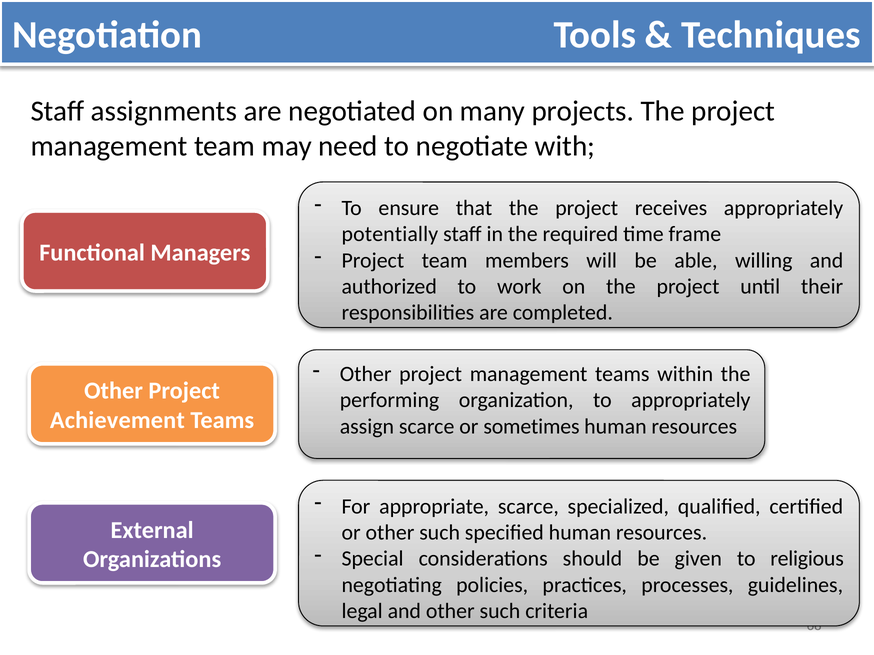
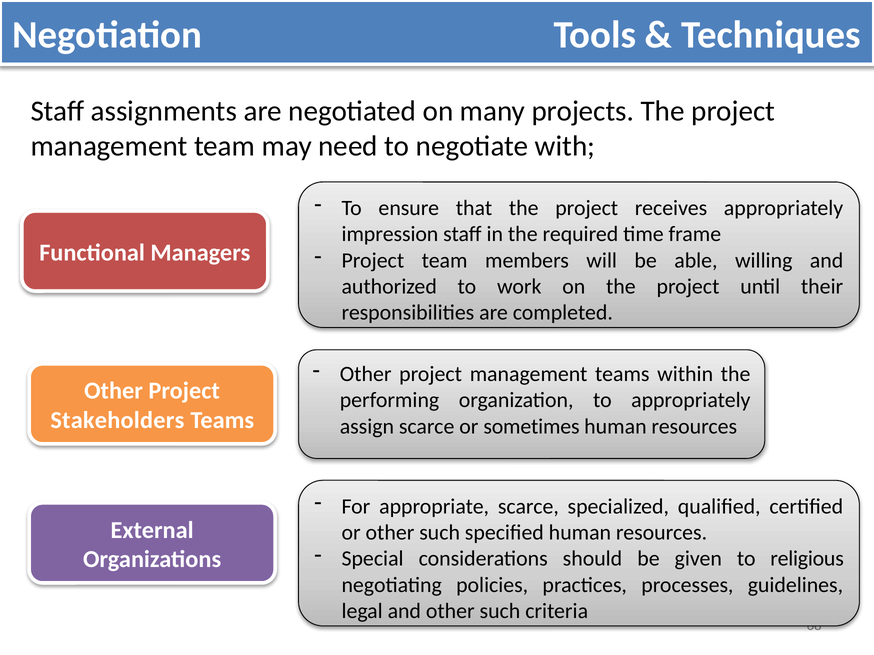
potentially: potentially -> impression
Achievement: Achievement -> Stakeholders
